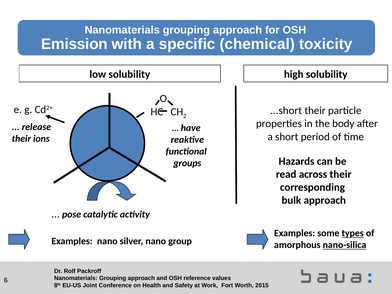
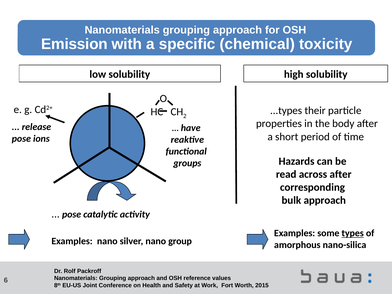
...short: ...short -> ...types
their at (21, 139): their -> pose
across their: their -> after
nano-silica underline: present -> none
